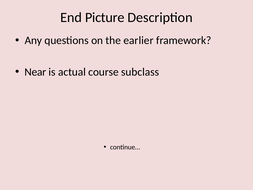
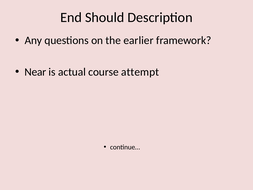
Picture: Picture -> Should
subclass: subclass -> attempt
